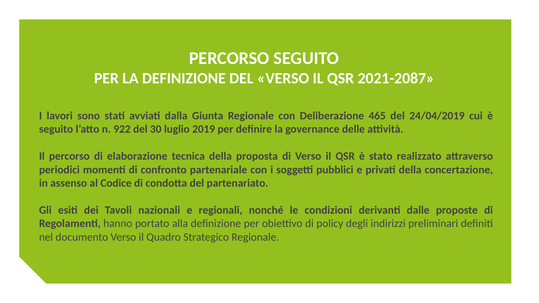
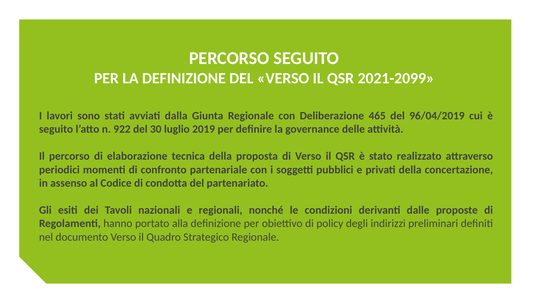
2021-2087: 2021-2087 -> 2021-2099
24/04/2019: 24/04/2019 -> 96/04/2019
